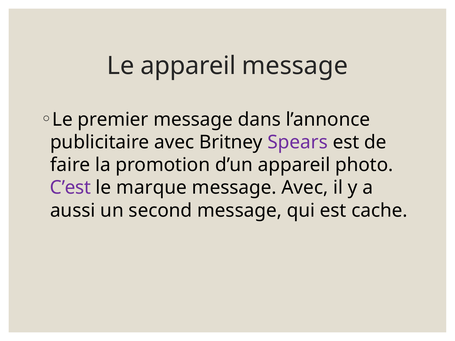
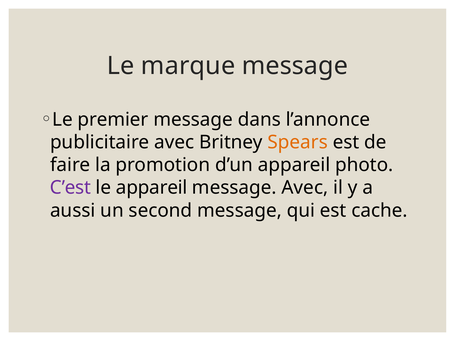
Le appareil: appareil -> marque
Spears colour: purple -> orange
le marque: marque -> appareil
